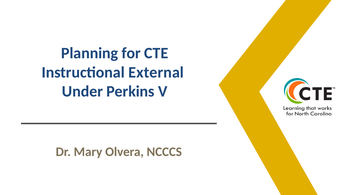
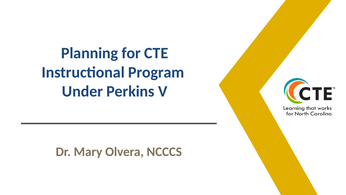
External: External -> Program
